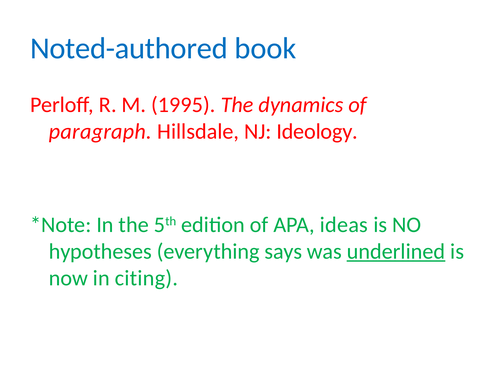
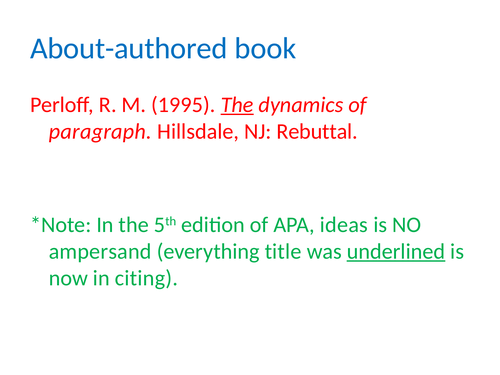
Noted-authored: Noted-authored -> About-authored
The at (237, 105) underline: none -> present
Ideology: Ideology -> Rebuttal
hypotheses: hypotheses -> ampersand
says: says -> title
